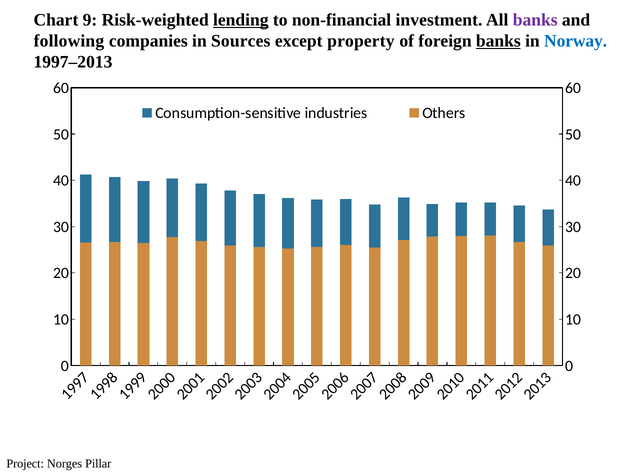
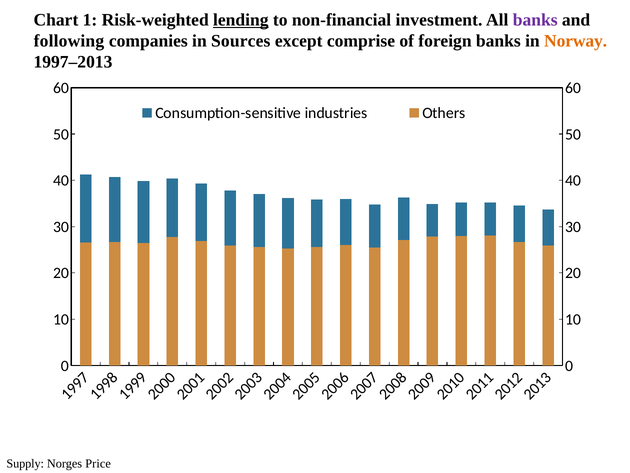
Chart 9: 9 -> 1
property: property -> comprise
banks at (498, 41) underline: present -> none
Norway colour: blue -> orange
Project: Project -> Supply
Pillar: Pillar -> Price
